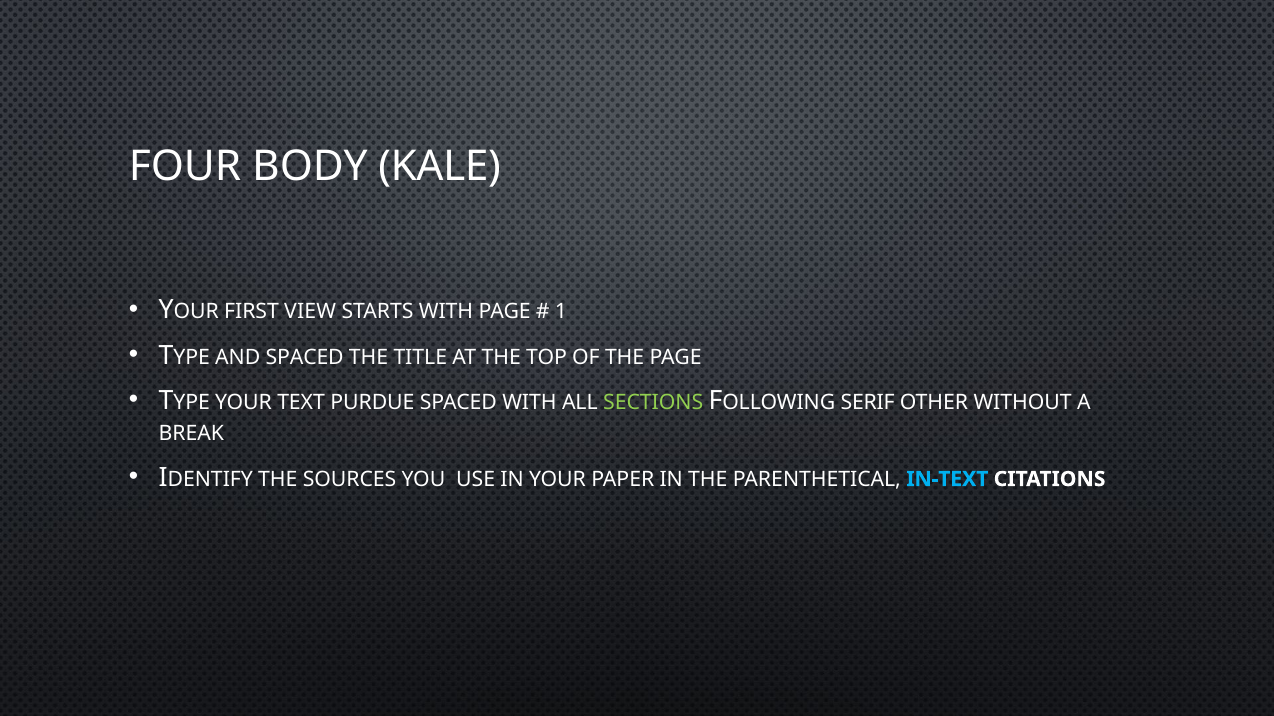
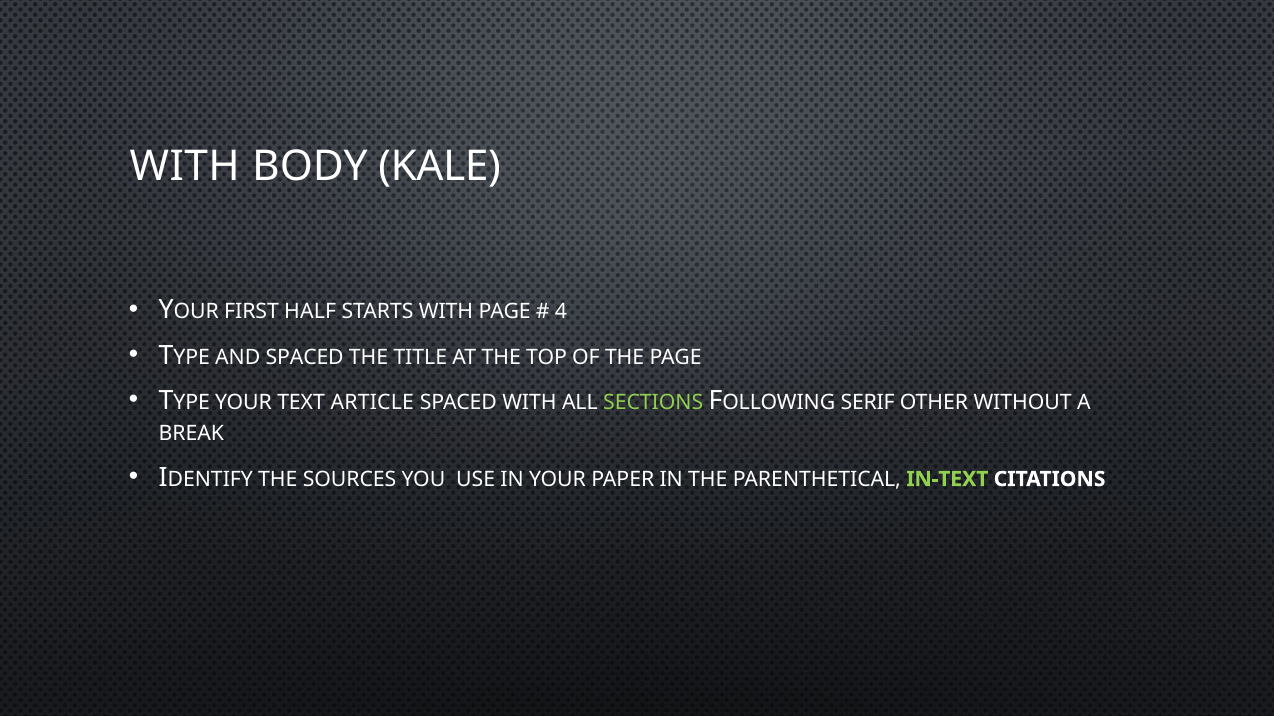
FOUR at (185, 166): FOUR -> WITH
VIEW: VIEW -> HALF
1: 1 -> 4
PURDUE: PURDUE -> ARTICLE
IN-TEXT colour: light blue -> light green
